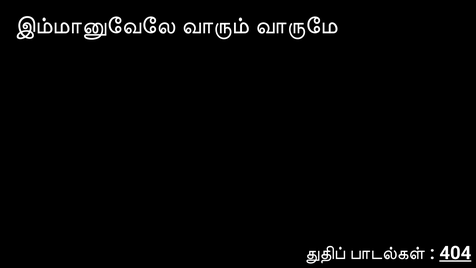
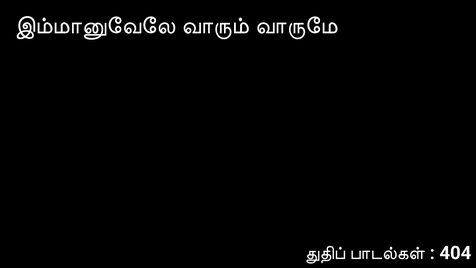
404 underline: present -> none
